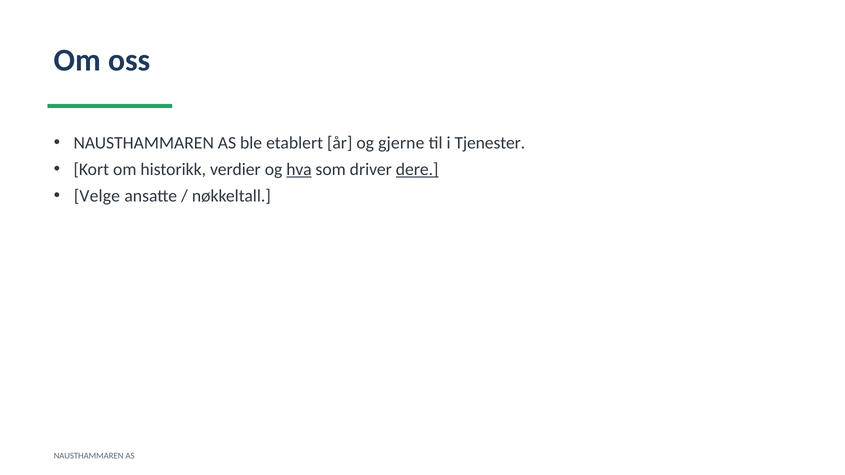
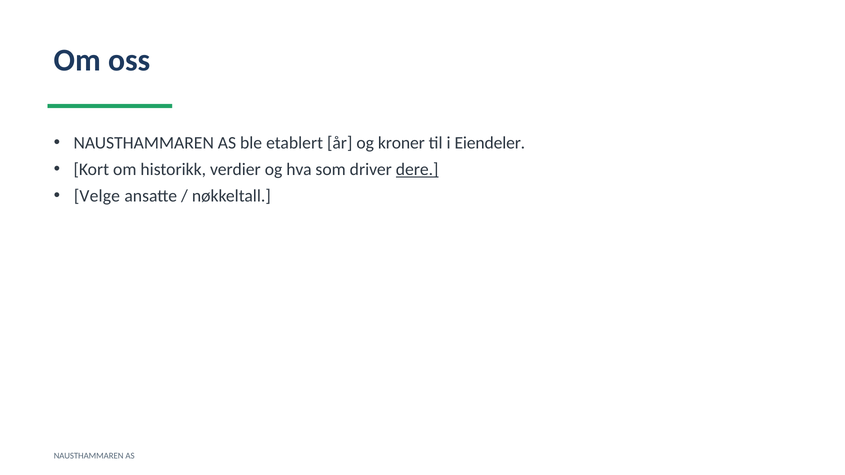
gjerne: gjerne -> kroner
Tjenester: Tjenester -> Eiendeler
hva underline: present -> none
